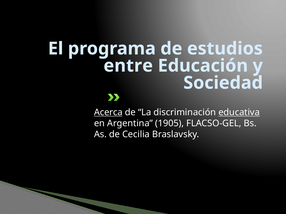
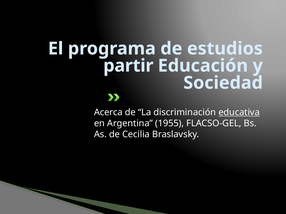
entre: entre -> partir
Acerca underline: present -> none
1905: 1905 -> 1955
